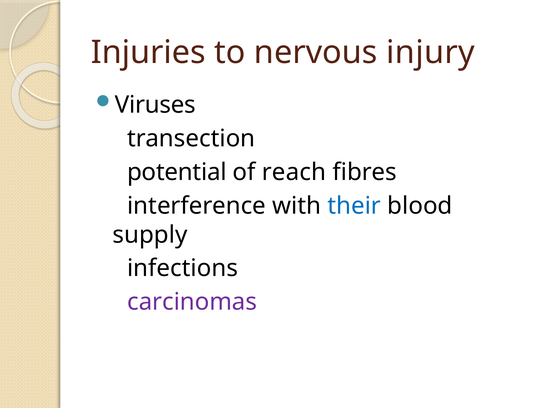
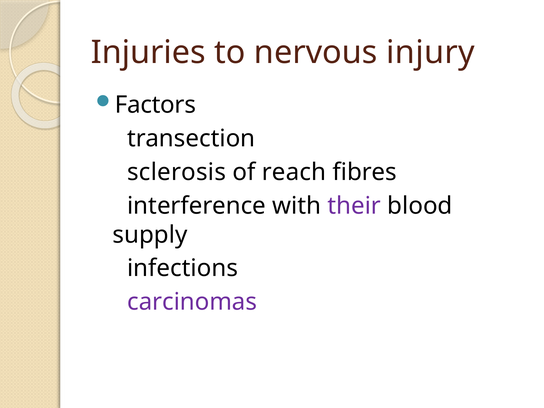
Viruses: Viruses -> Factors
potential: potential -> sclerosis
their colour: blue -> purple
